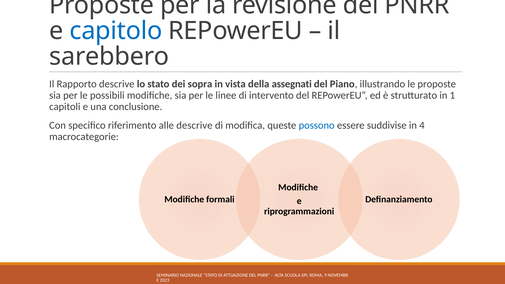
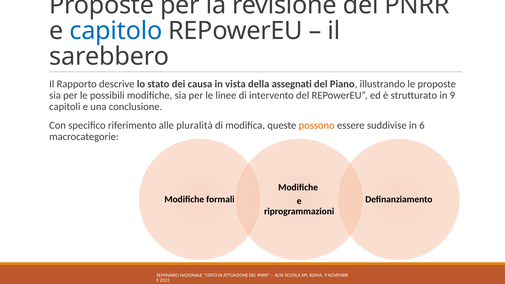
sopra: sopra -> causa
in 1: 1 -> 9
alle descrive: descrive -> pluralità
possono colour: blue -> orange
4: 4 -> 6
